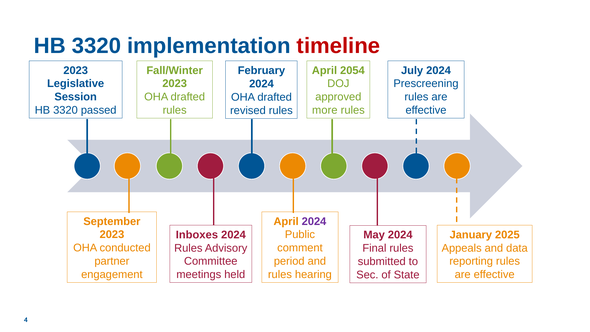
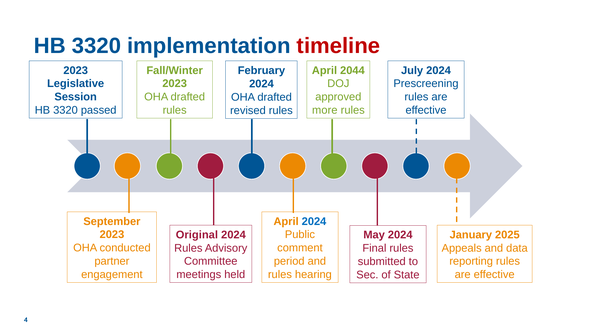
2054: 2054 -> 2044
2024 at (314, 221) colour: purple -> blue
Inboxes: Inboxes -> Original
